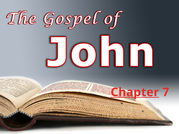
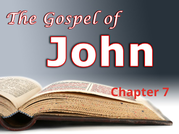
Chapter underline: present -> none
